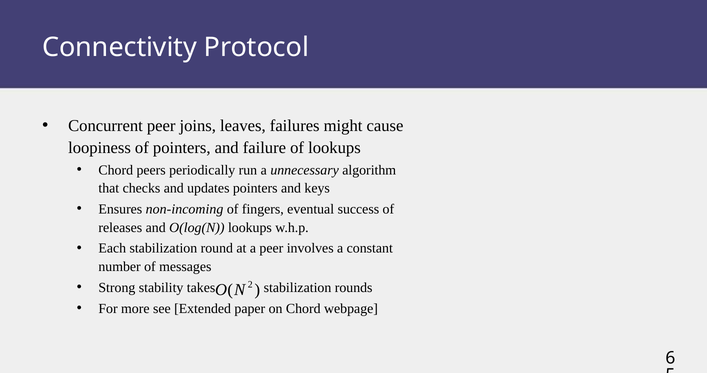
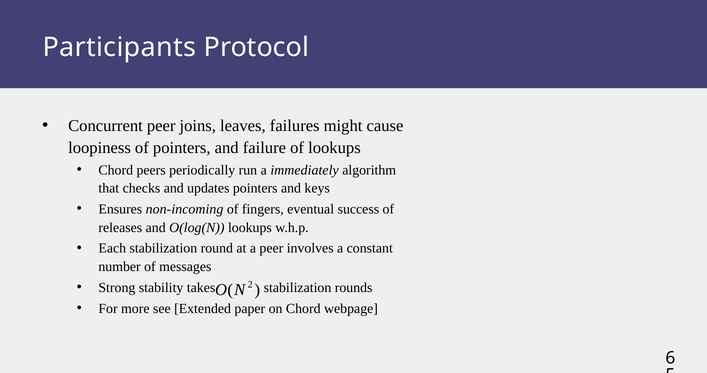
Connectivity: Connectivity -> Participants
unnecessary: unnecessary -> immediately
